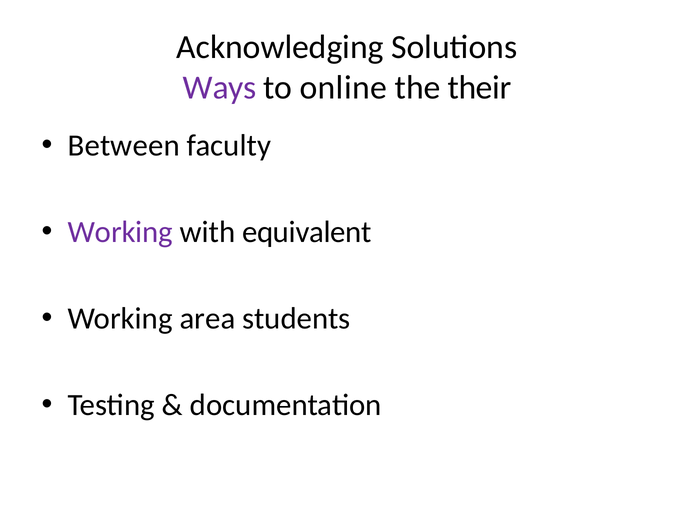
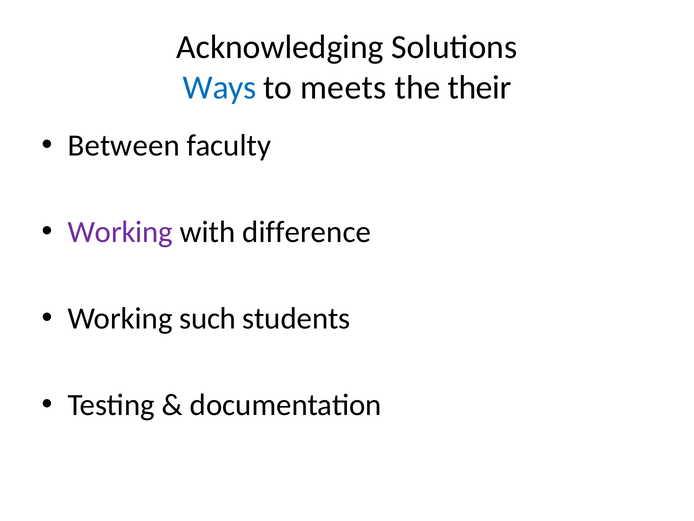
Ways colour: purple -> blue
online: online -> meets
equivalent: equivalent -> difference
area: area -> such
